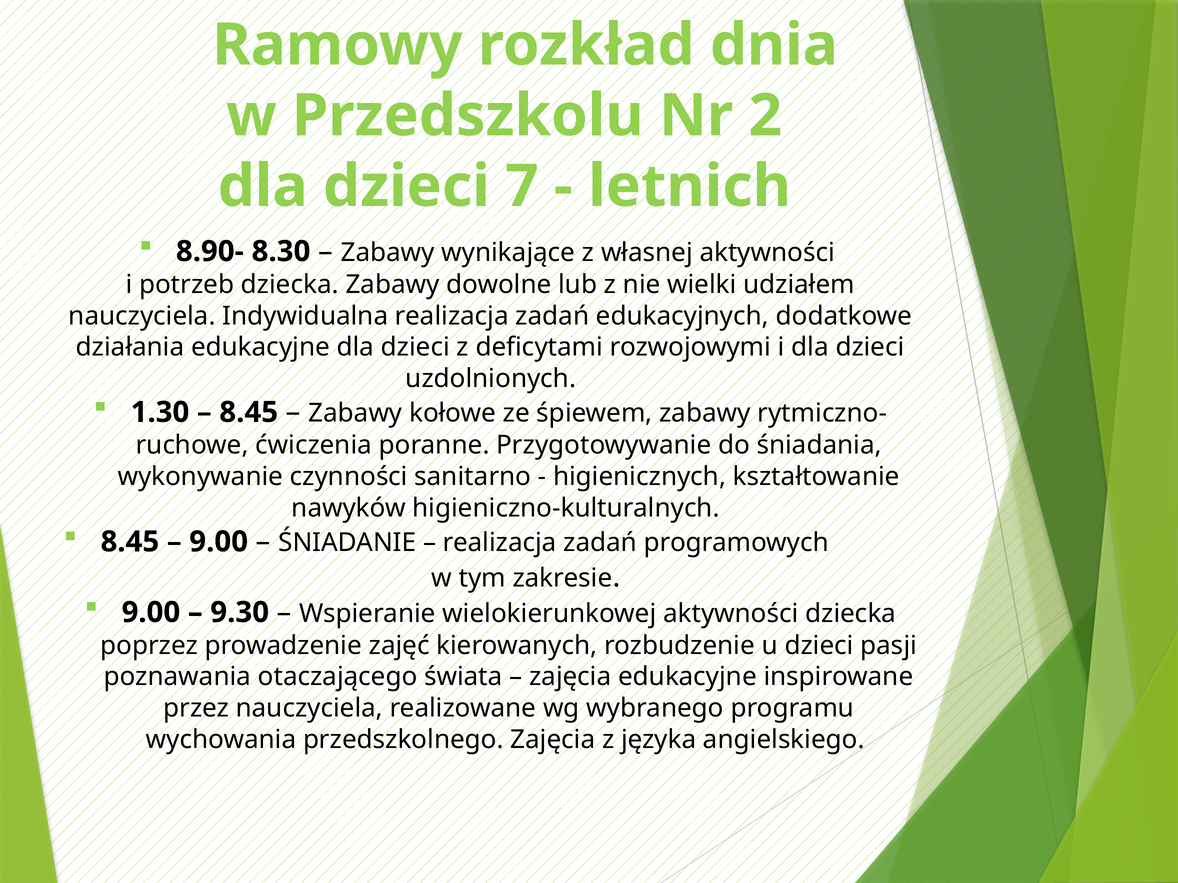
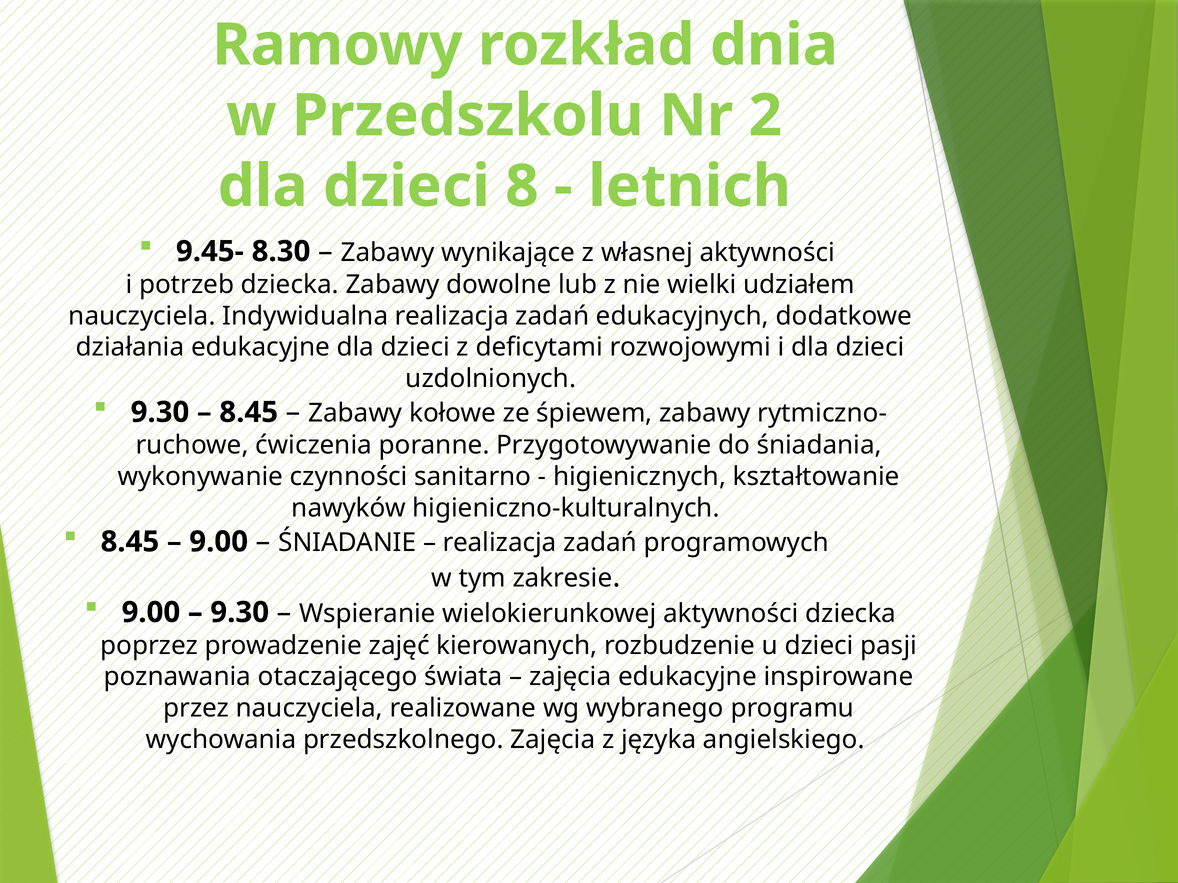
7: 7 -> 8
8.90-: 8.90- -> 9.45-
1.30 at (160, 412): 1.30 -> 9.30
